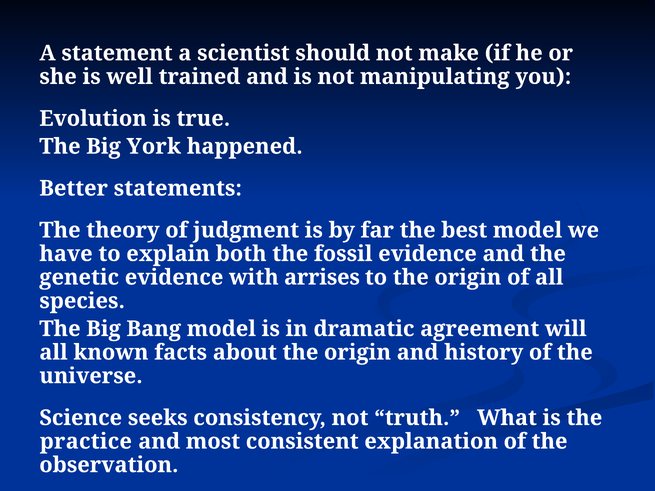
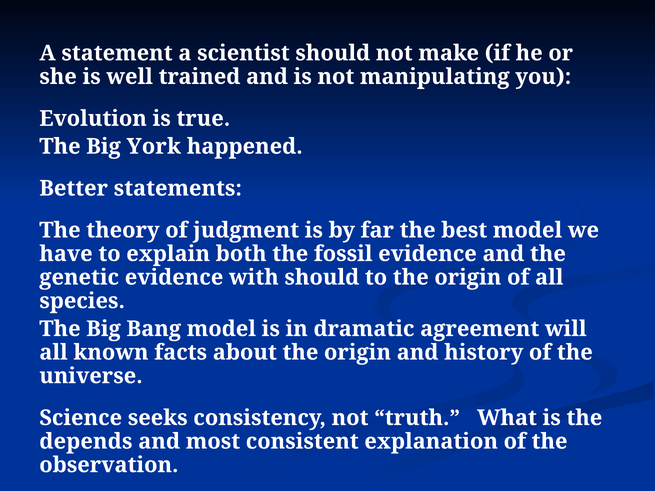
with arrises: arrises -> should
practice: practice -> depends
